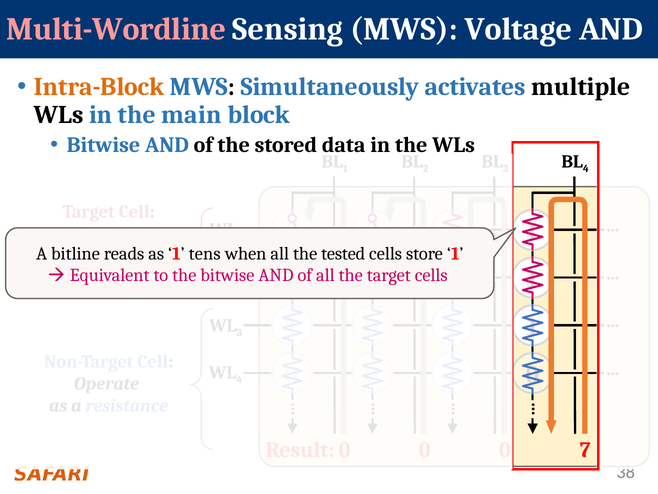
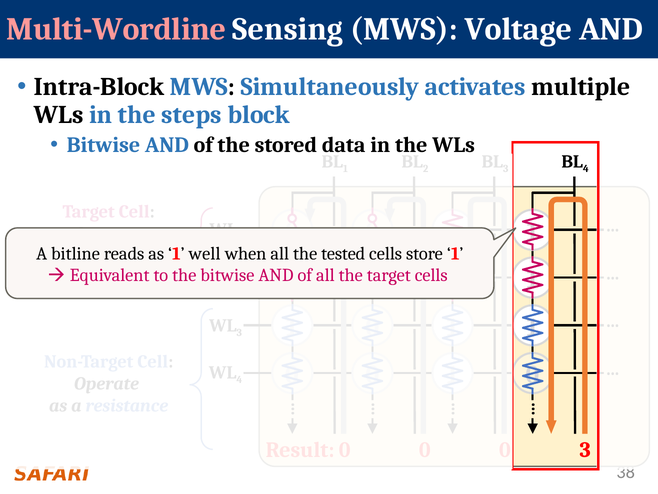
Intra-Block colour: orange -> black
main: main -> steps
tens: tens -> well
7 at (585, 449): 7 -> 3
